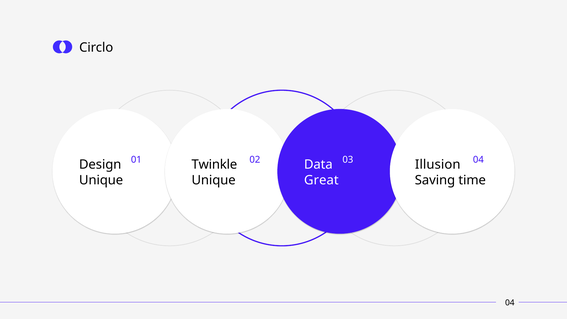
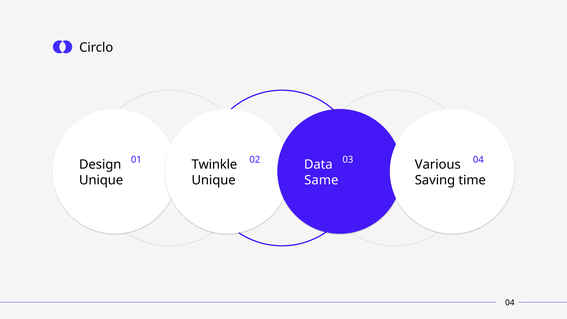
Illusion: Illusion -> Various
Great: Great -> Same
